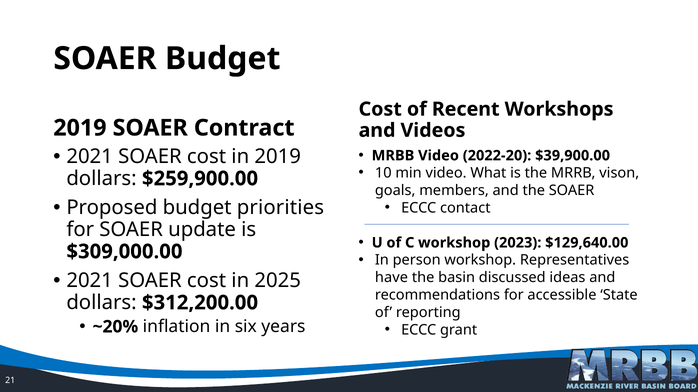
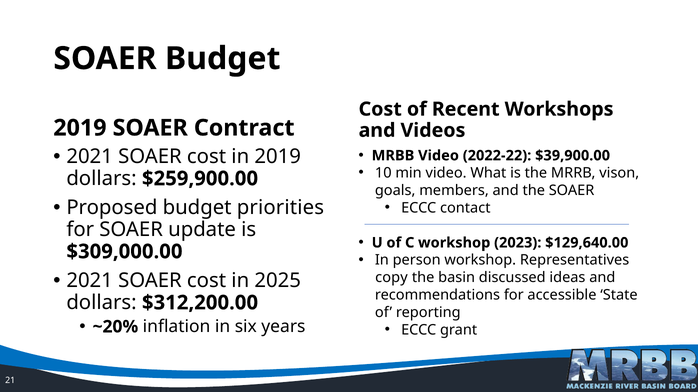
2022-20: 2022-20 -> 2022-22
have: have -> copy
